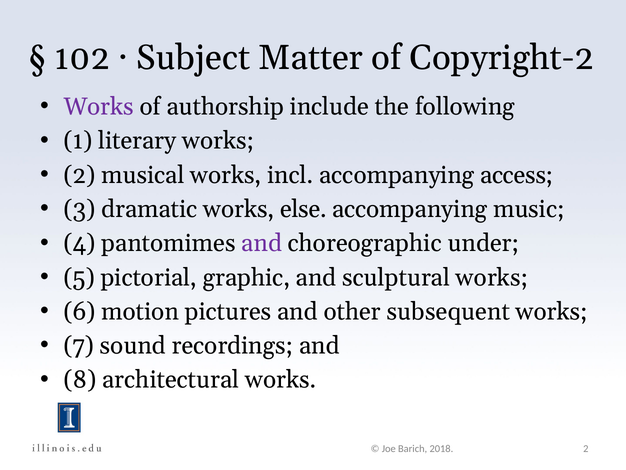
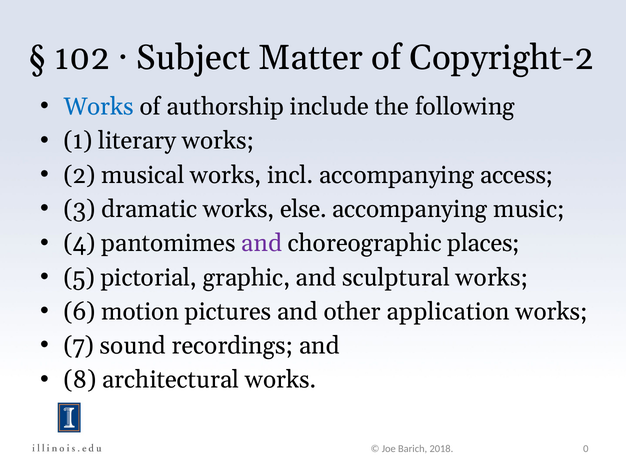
Works at (99, 107) colour: purple -> blue
under: under -> places
subsequent: subsequent -> application
2018 2: 2 -> 0
